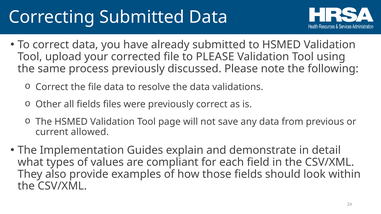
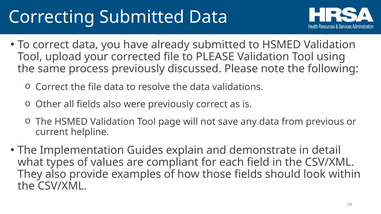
fields files: files -> also
allowed: allowed -> helpline
